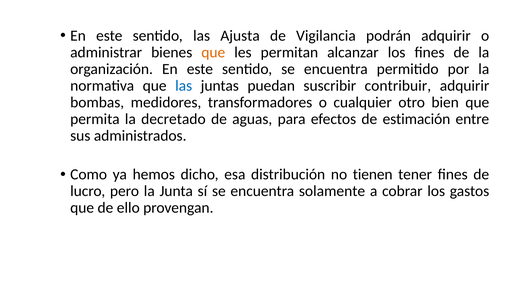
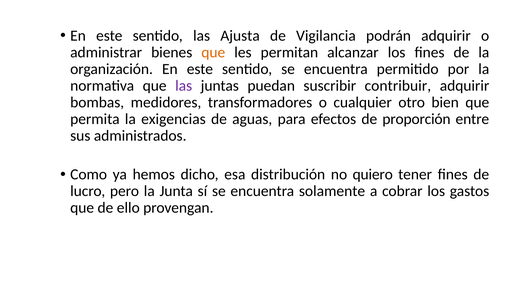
las at (184, 86) colour: blue -> purple
decretado: decretado -> exigencias
estimación: estimación -> proporción
tienen: tienen -> quiero
